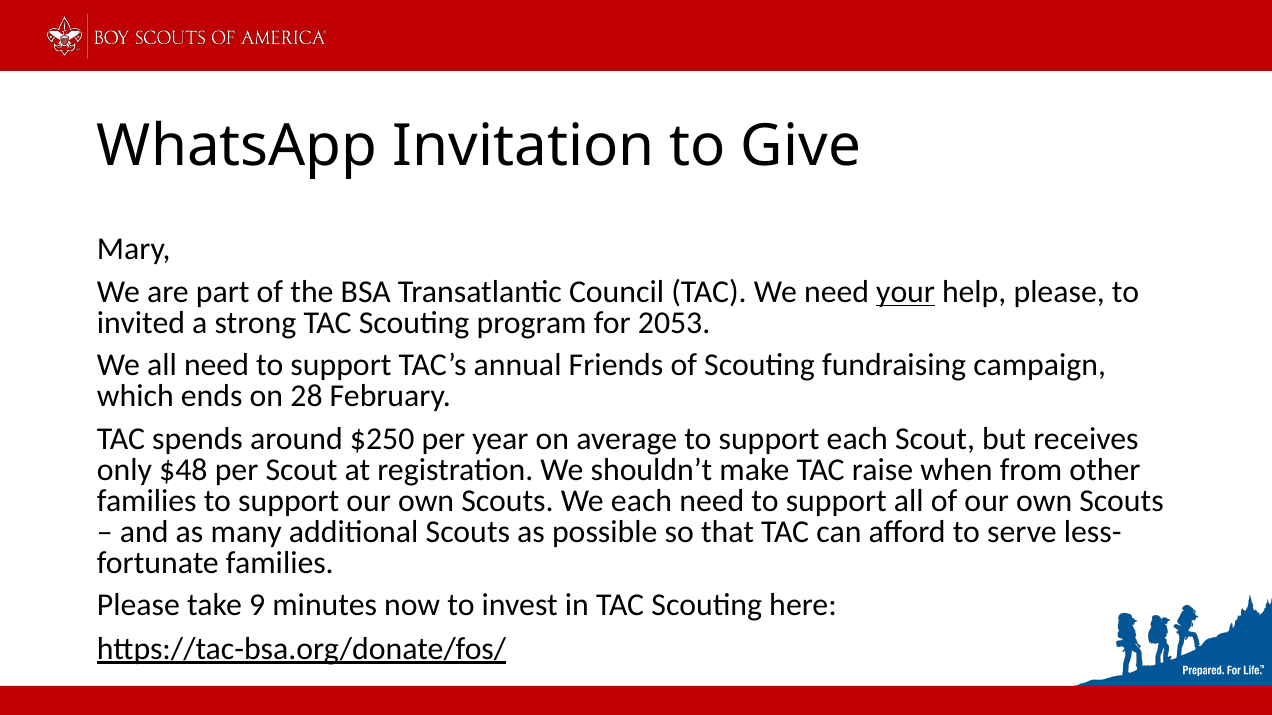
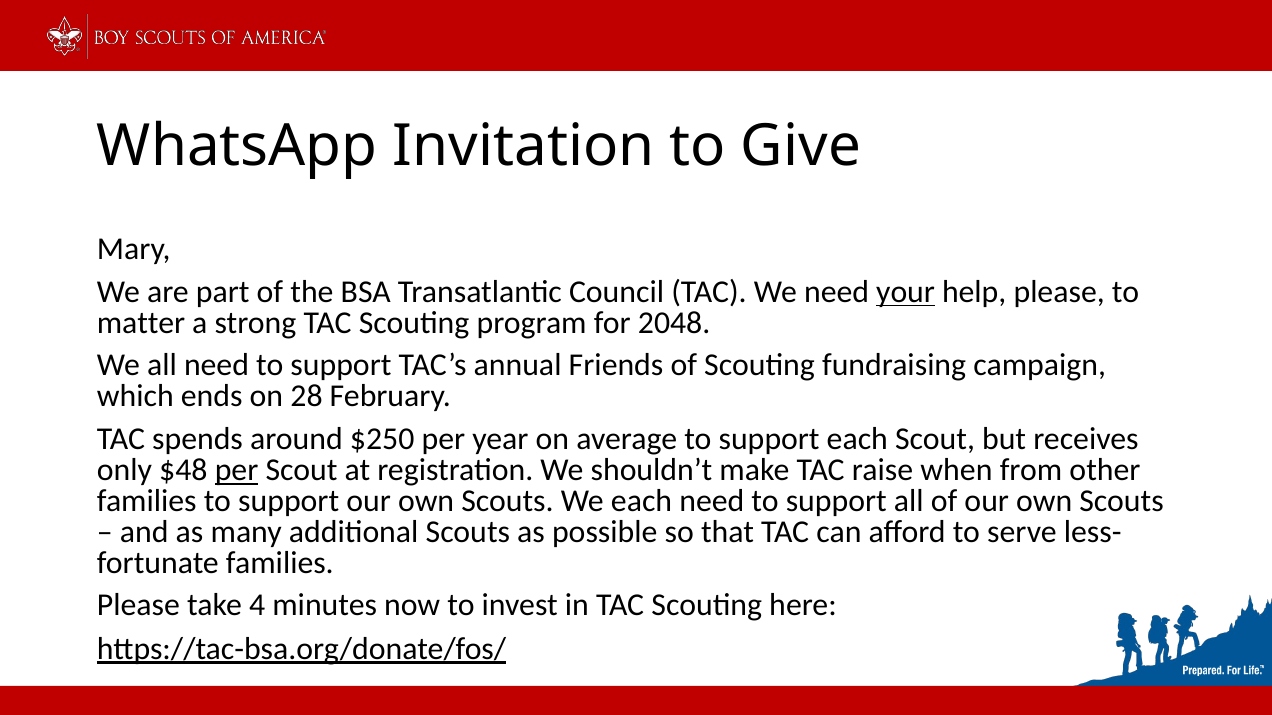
invited: invited -> matter
2053: 2053 -> 2048
per at (237, 470) underline: none -> present
9: 9 -> 4
